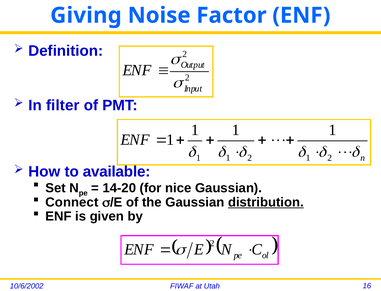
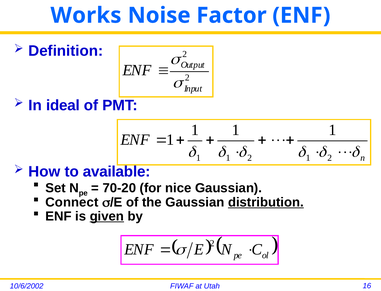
Giving: Giving -> Works
filter: filter -> ideal
14-20: 14-20 -> 70-20
given underline: none -> present
